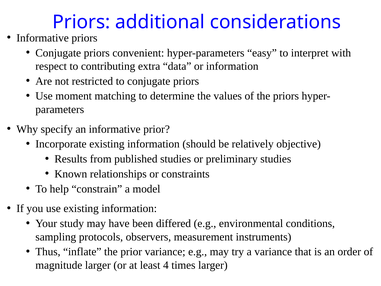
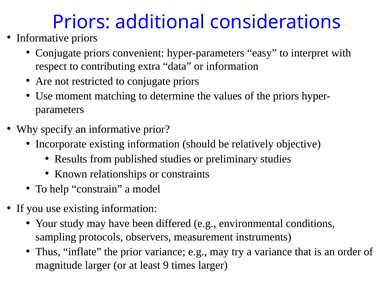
4: 4 -> 9
